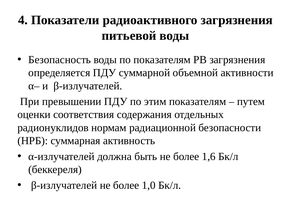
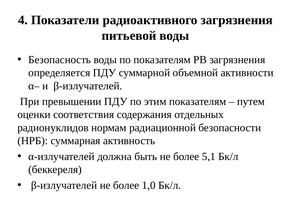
1,6: 1,6 -> 5,1
